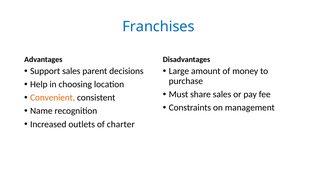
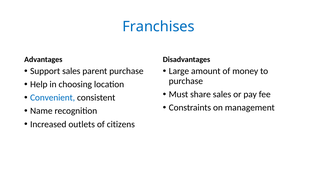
parent decisions: decisions -> purchase
Convenient colour: orange -> blue
charter: charter -> citizens
